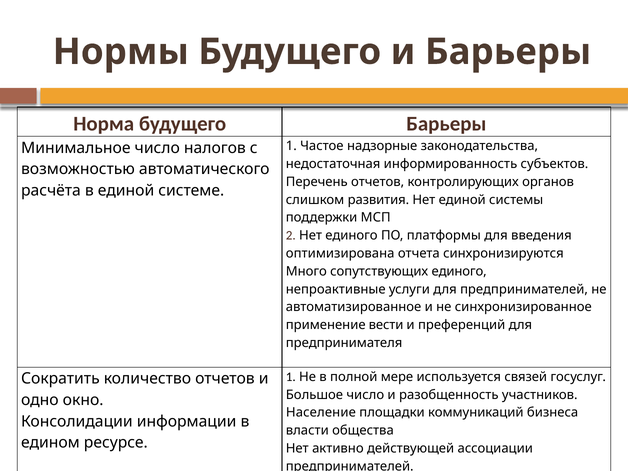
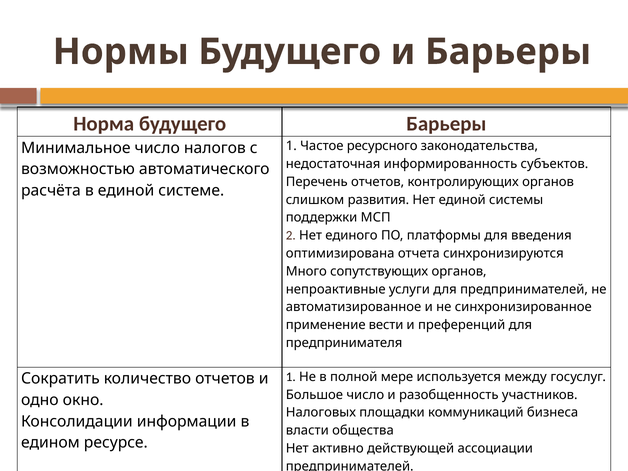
надзорные: надзорные -> ресурсного
сопутствующих единого: единого -> органов
связей: связей -> между
Население: Население -> Налоговых
